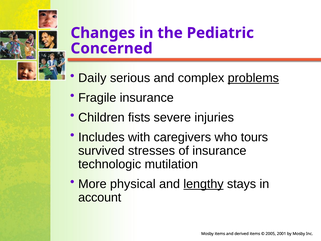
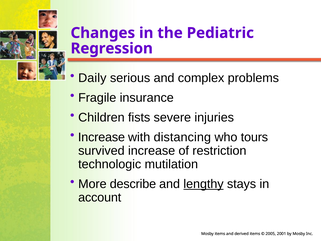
Concerned: Concerned -> Regression
problems underline: present -> none
Includes at (101, 137): Includes -> Increase
caregivers: caregivers -> distancing
survived stresses: stresses -> increase
of insurance: insurance -> restriction
physical: physical -> describe
